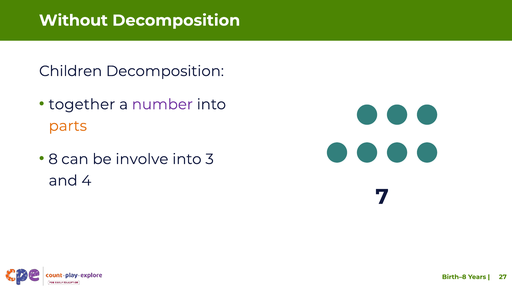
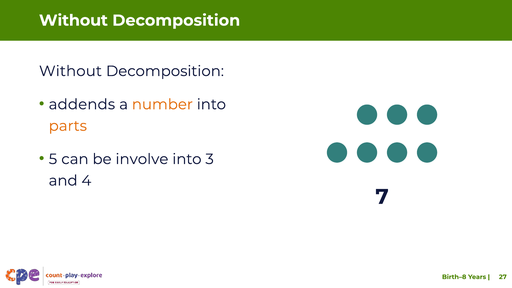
Children at (71, 71): Children -> Without
together: together -> addends
number colour: purple -> orange
8: 8 -> 5
